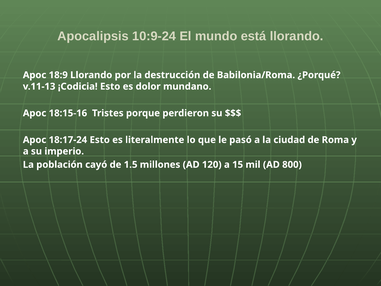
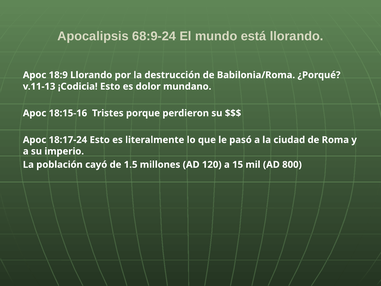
10:9-24: 10:9-24 -> 68:9-24
